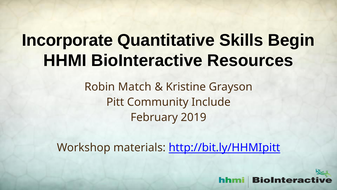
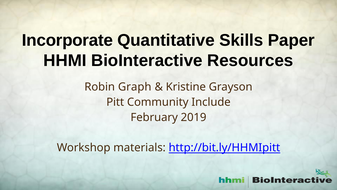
Begin: Begin -> Paper
Match: Match -> Graph
